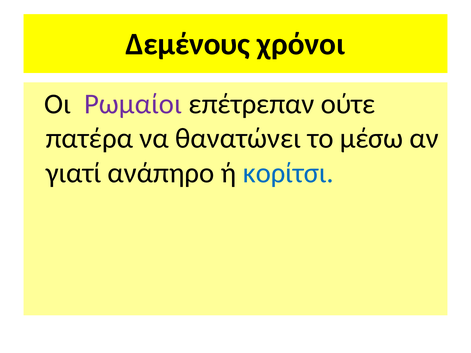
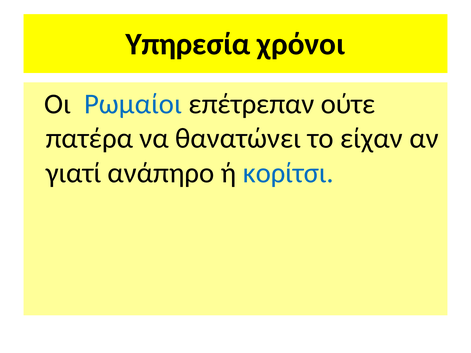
Δεμένους: Δεμένους -> Υπηρεσία
Ρωμαίοι colour: purple -> blue
μέσω: μέσω -> είχαν
